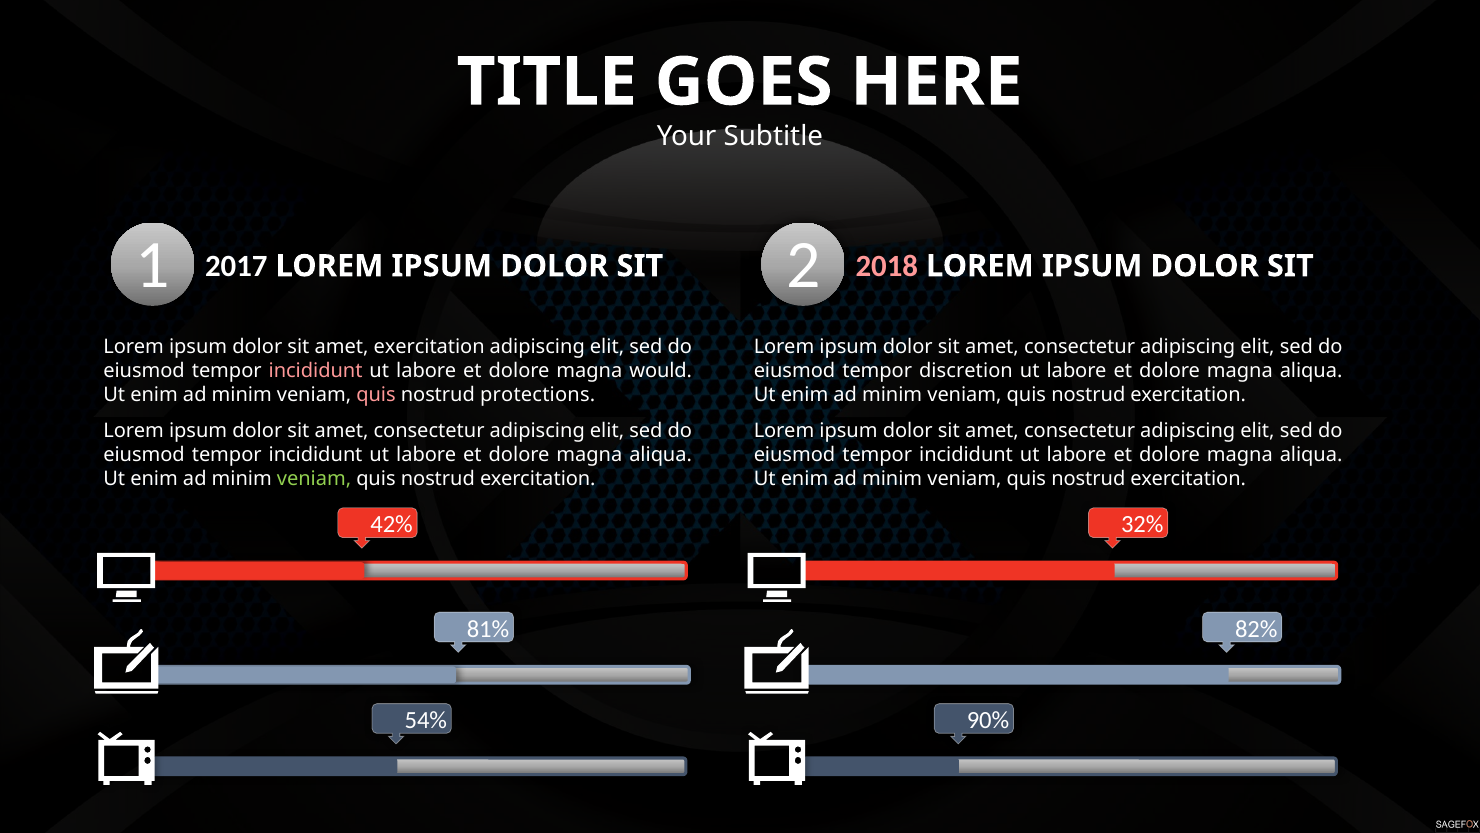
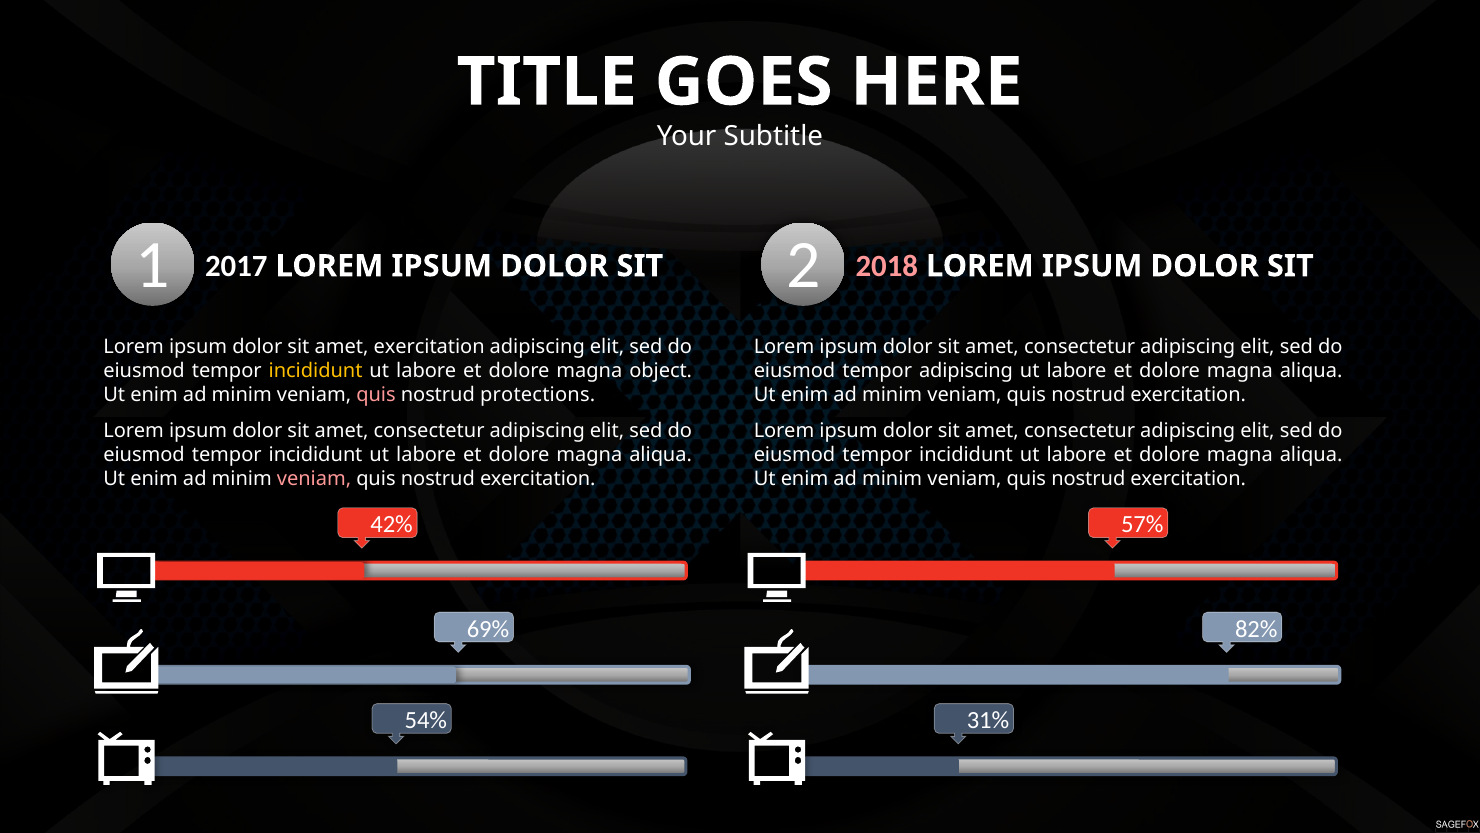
incididunt at (316, 371) colour: pink -> yellow
would: would -> object
tempor discretion: discretion -> adipiscing
veniam at (314, 478) colour: light green -> pink
32%: 32% -> 57%
81%: 81% -> 69%
90%: 90% -> 31%
